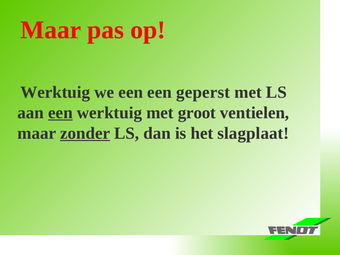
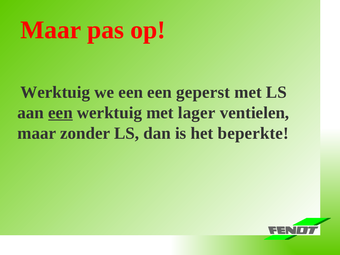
groot: groot -> lager
zonder underline: present -> none
slagplaat: slagplaat -> beperkte
